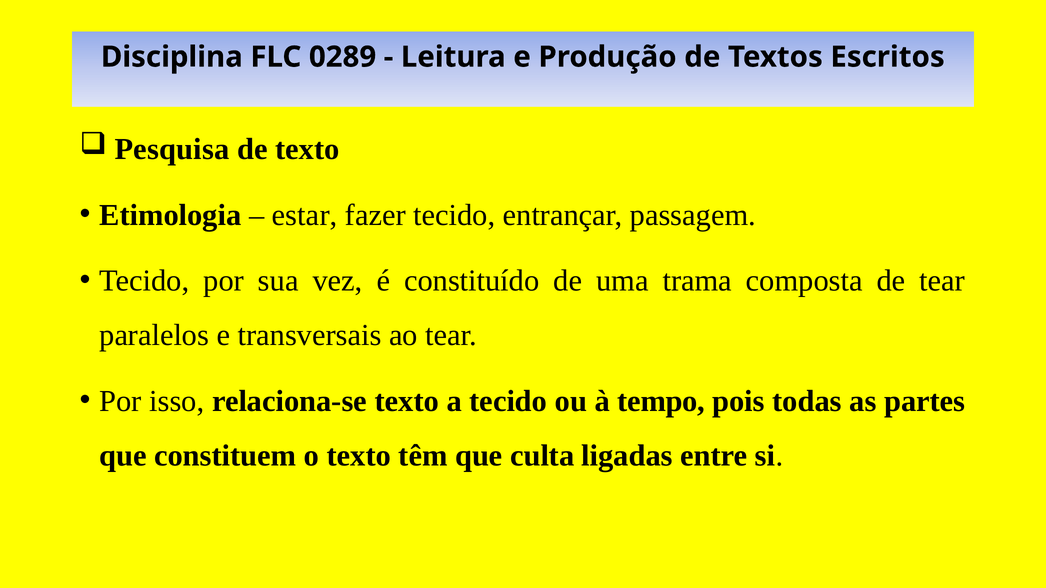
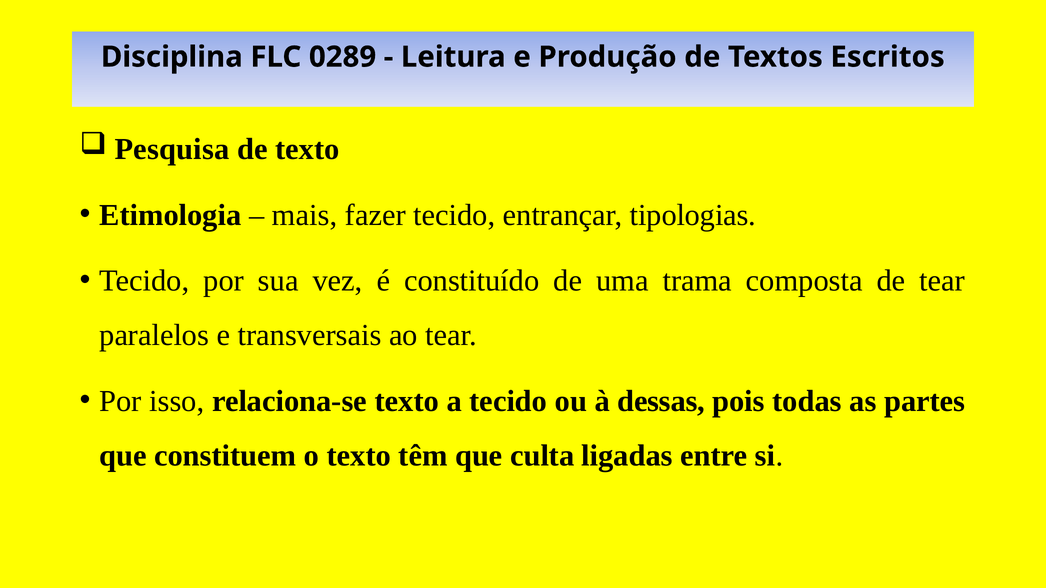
estar: estar -> mais
passagem: passagem -> tipologias
tempo: tempo -> dessas
